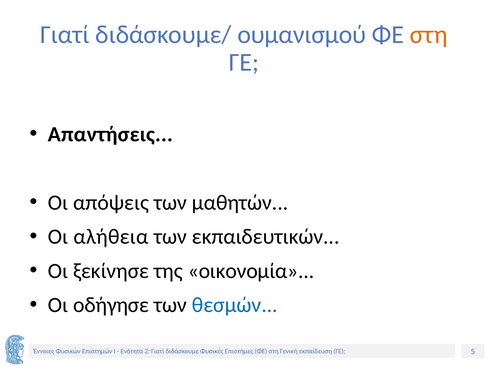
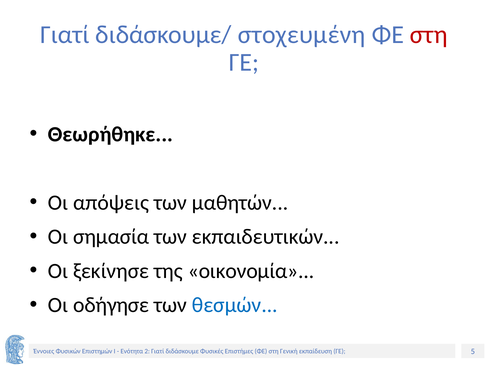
ουμανισμού: ουμανισμού -> στοχευμένη
στη at (429, 35) colour: orange -> red
Απαντήσεις: Απαντήσεις -> Θεωρήθηκε
αλήθεια: αλήθεια -> σημασία
